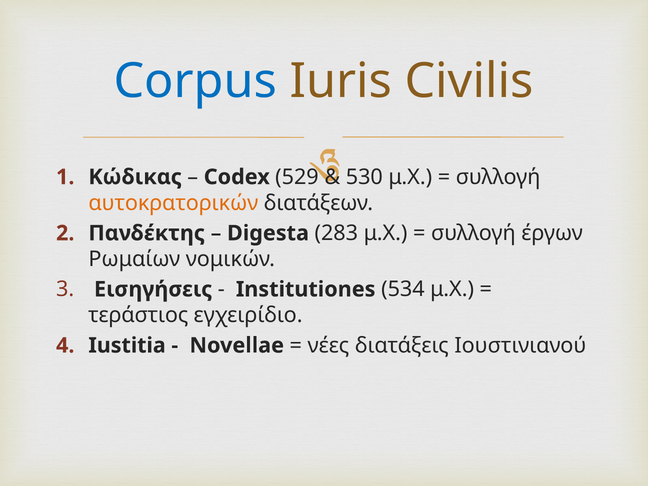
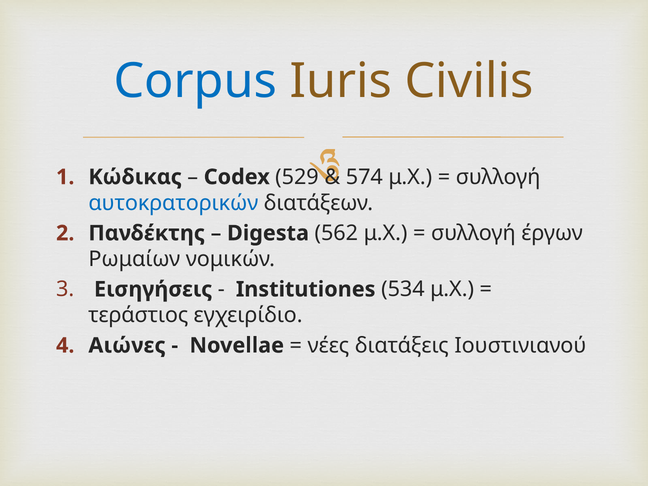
530: 530 -> 574
αυτοκρατορικών colour: orange -> blue
283: 283 -> 562
Iustitia: Iustitia -> Αιώνες
